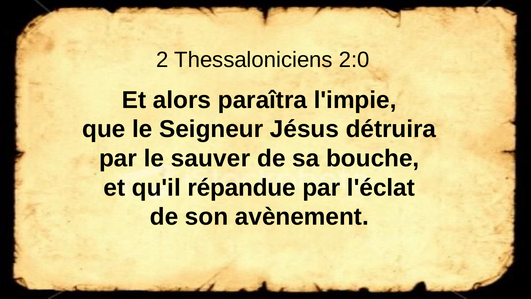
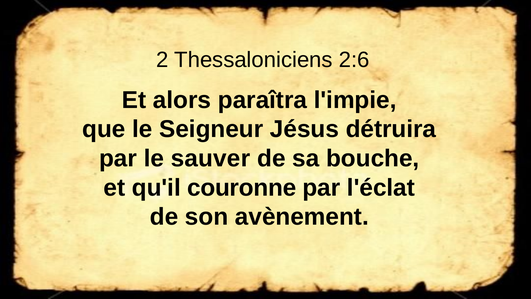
2:0: 2:0 -> 2:6
répandue: répandue -> couronne
